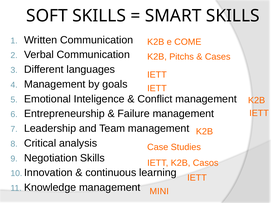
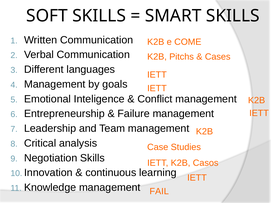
MINI: MINI -> FAIL
